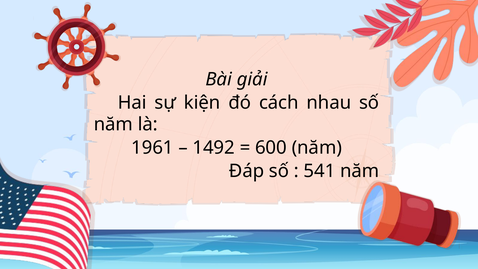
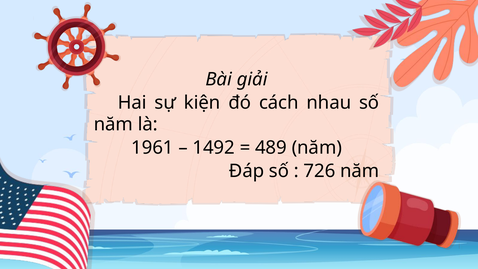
600: 600 -> 489
541: 541 -> 726
